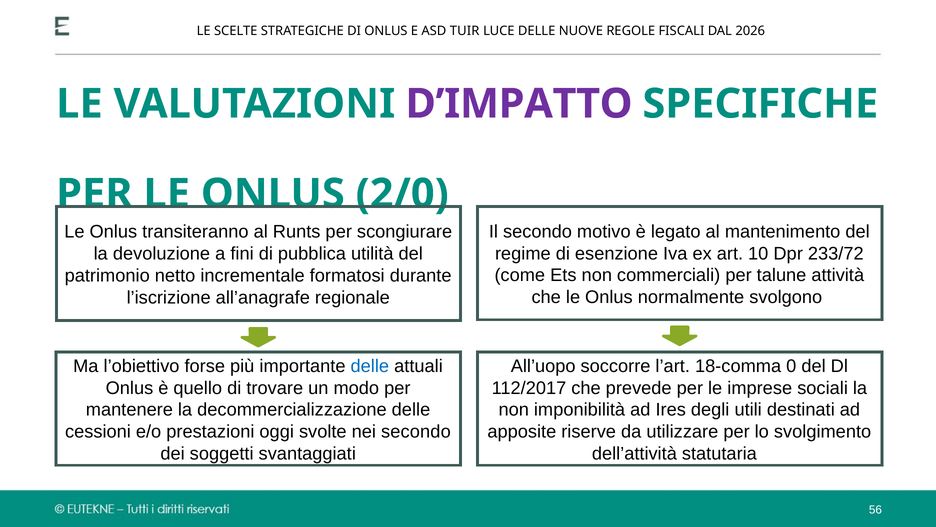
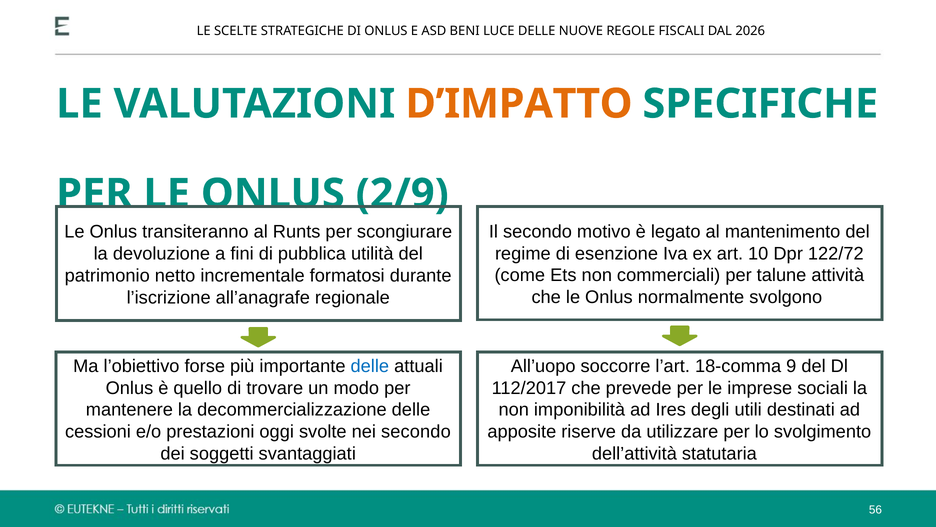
TUIR: TUIR -> BENI
D’IMPATTO colour: purple -> orange
2/0: 2/0 -> 2/9
233/72: 233/72 -> 122/72
0: 0 -> 9
